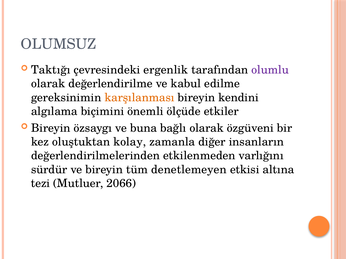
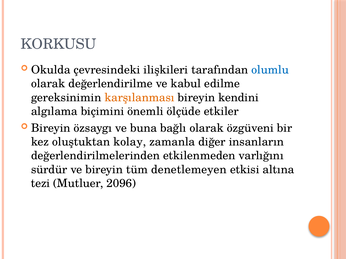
OLUMSUZ: OLUMSUZ -> KORKUSU
Taktığı: Taktığı -> Okulda
ergenlik: ergenlik -> ilişkileri
olumlu colour: purple -> blue
2066: 2066 -> 2096
